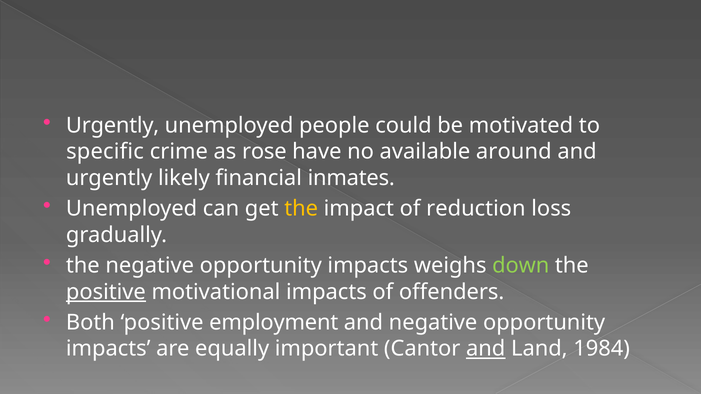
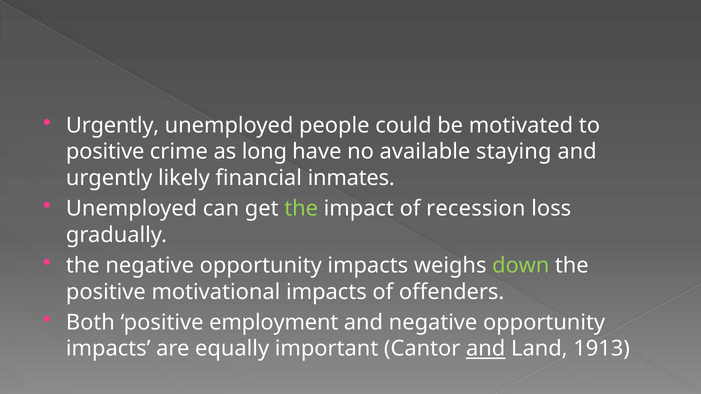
specific at (105, 152): specific -> positive
rose: rose -> long
around: around -> staying
the at (301, 209) colour: yellow -> light green
reduction: reduction -> recession
positive at (106, 292) underline: present -> none
1984: 1984 -> 1913
